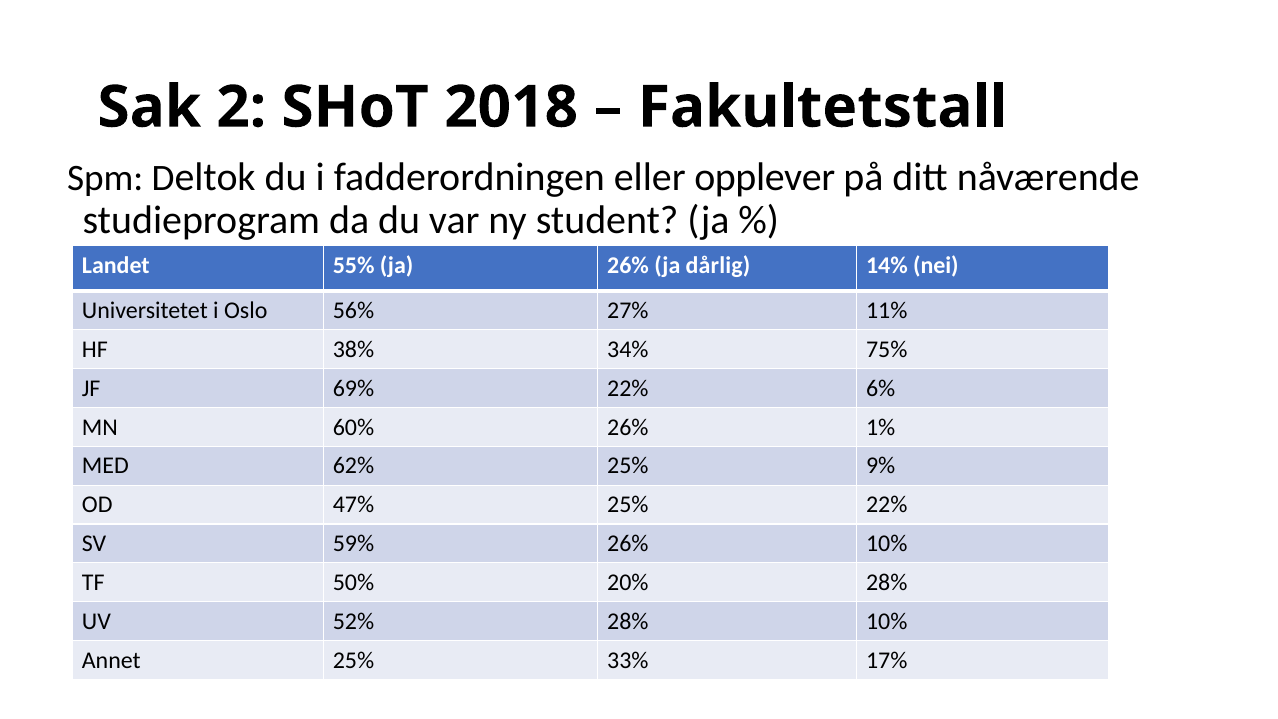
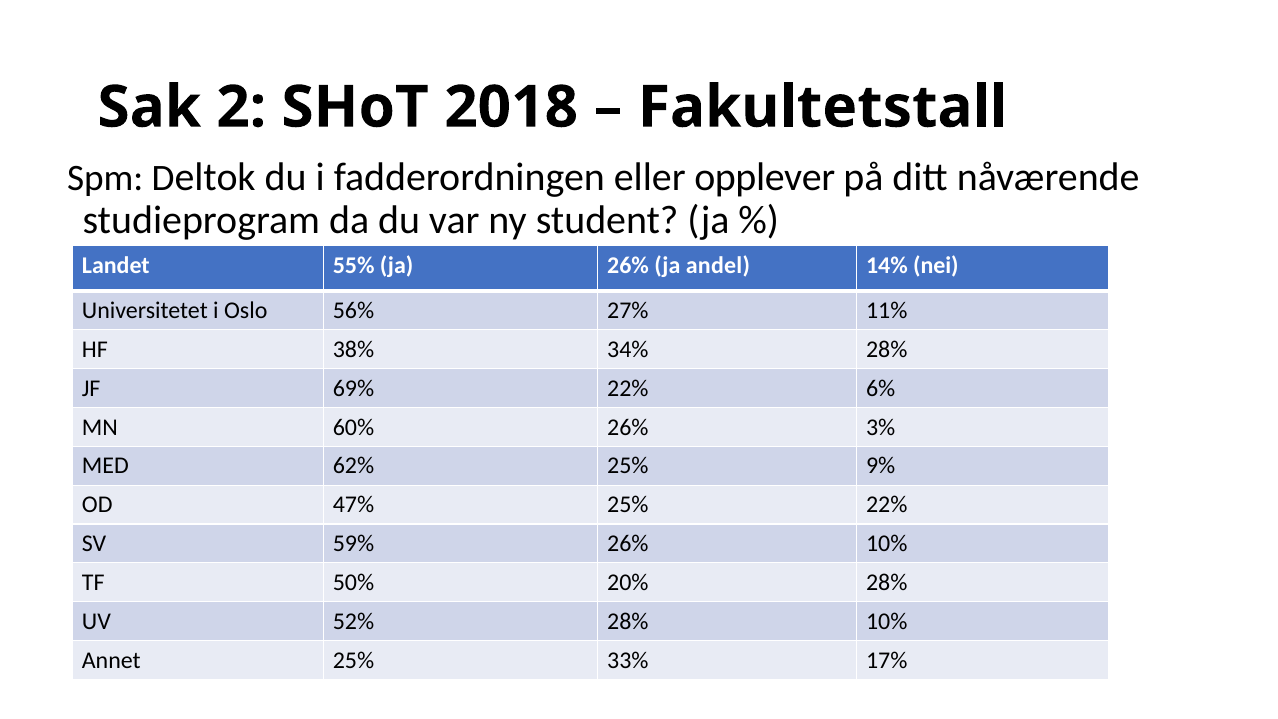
dårlig: dårlig -> andel
34% 75%: 75% -> 28%
1%: 1% -> 3%
